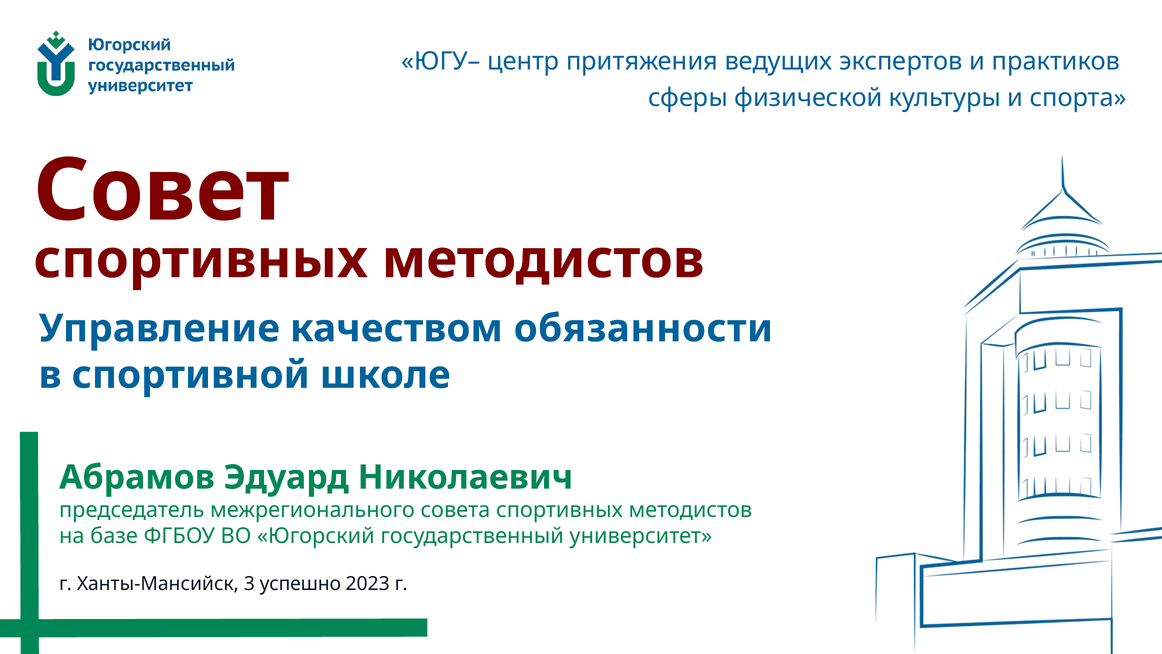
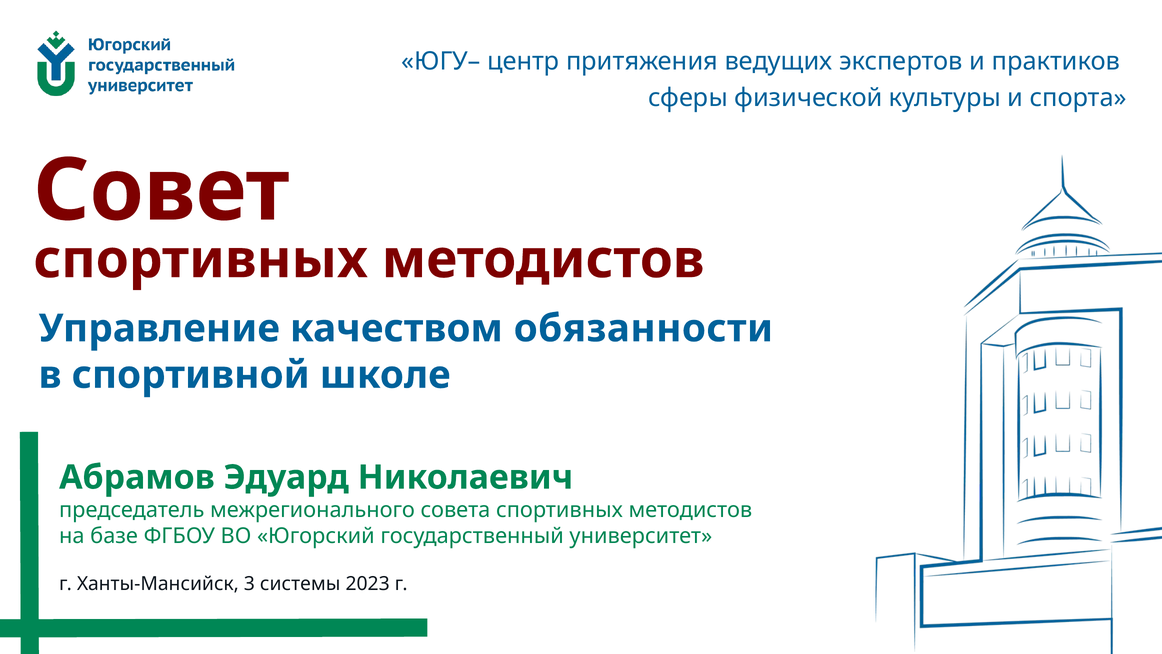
успешно: успешно -> системы
